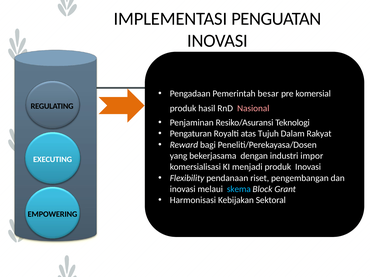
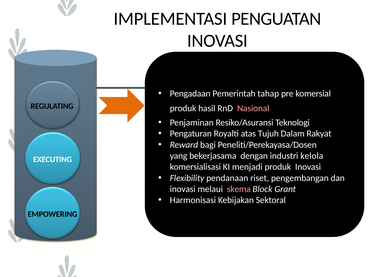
besar: besar -> tahap
impor: impor -> kelola
skema colour: light blue -> pink
